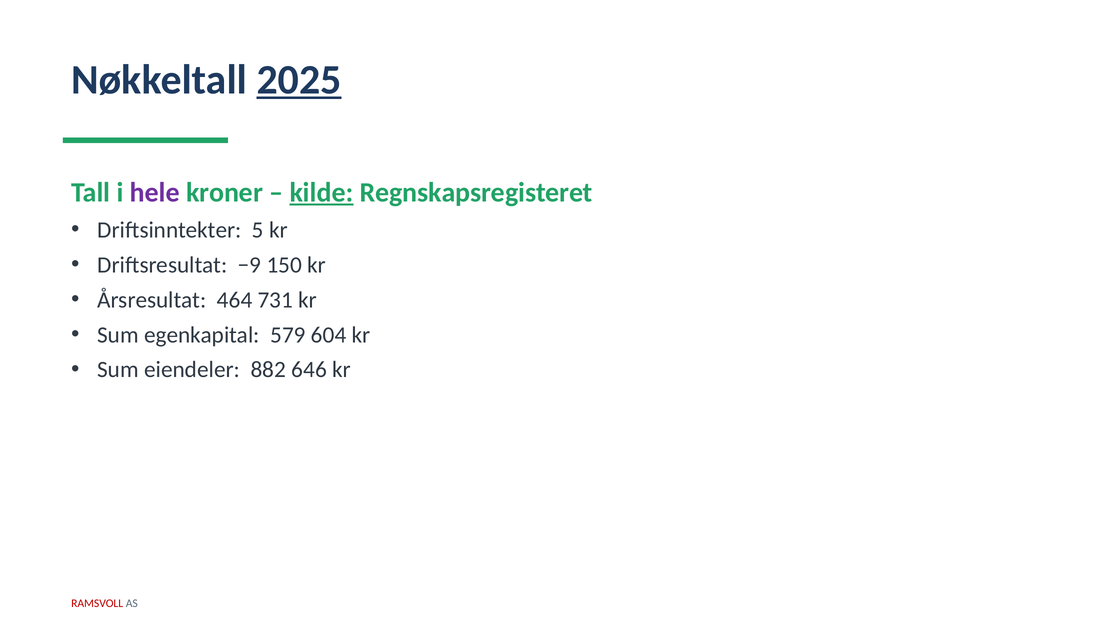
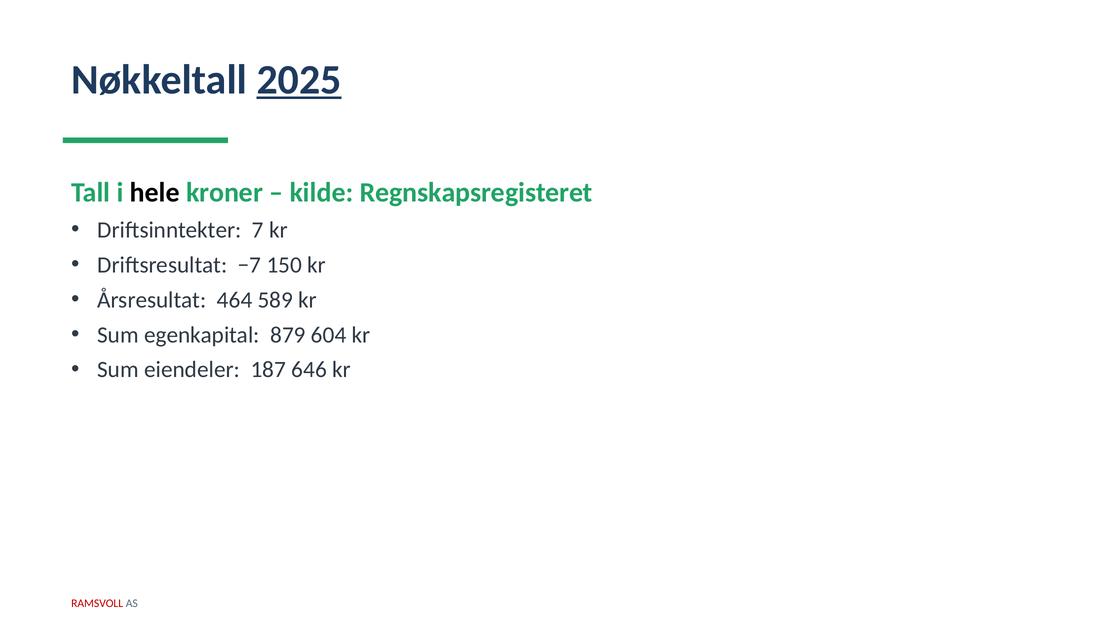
hele colour: purple -> black
kilde underline: present -> none
5: 5 -> 7
−9: −9 -> −7
731: 731 -> 589
579: 579 -> 879
882: 882 -> 187
